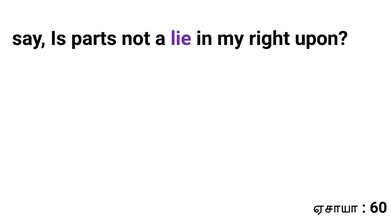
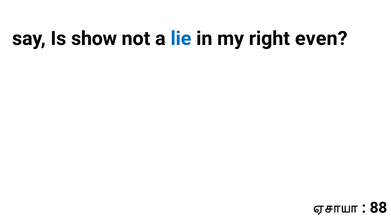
parts: parts -> show
lie colour: purple -> blue
upon: upon -> even
60: 60 -> 88
